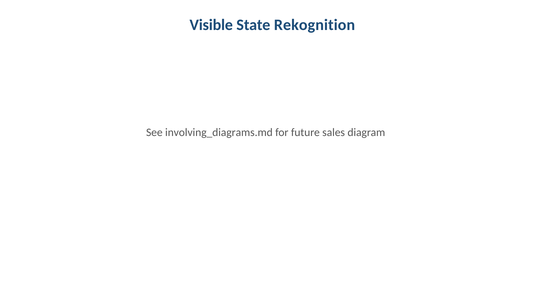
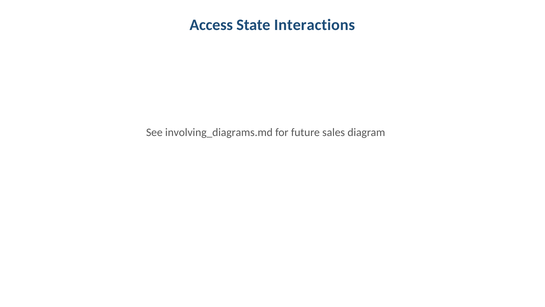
Visible: Visible -> Access
Rekognition: Rekognition -> Interactions
